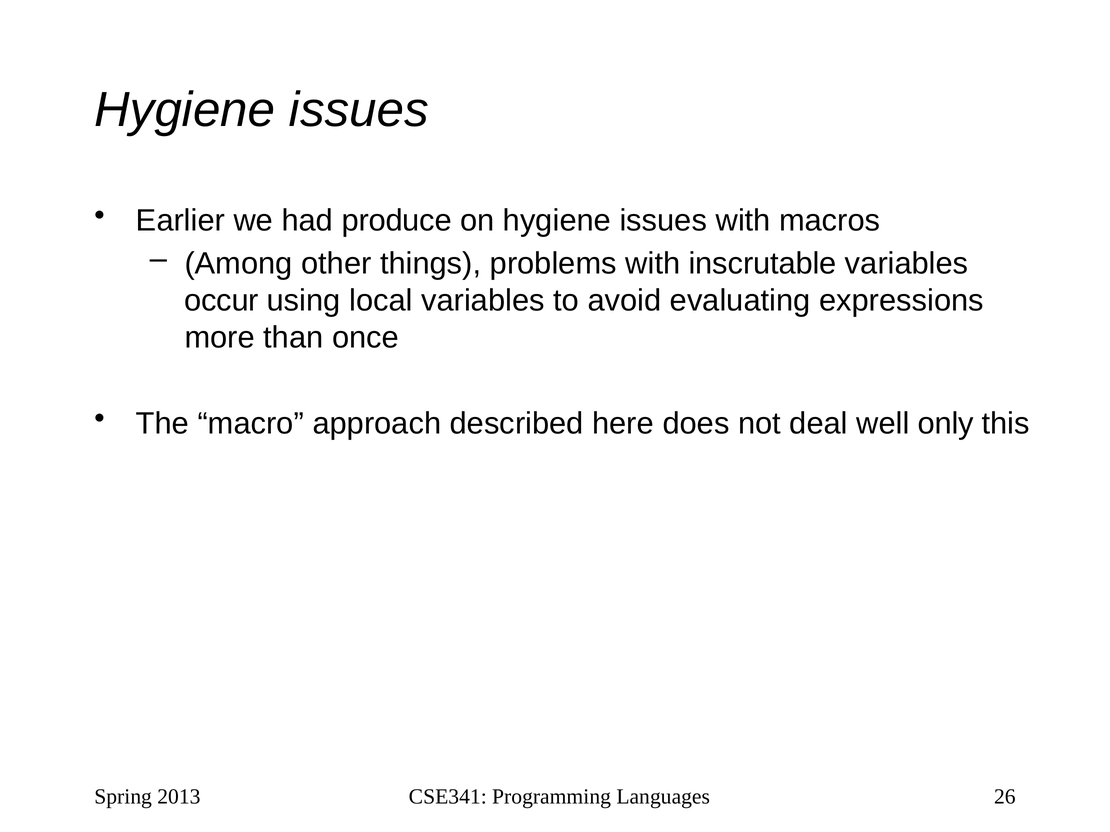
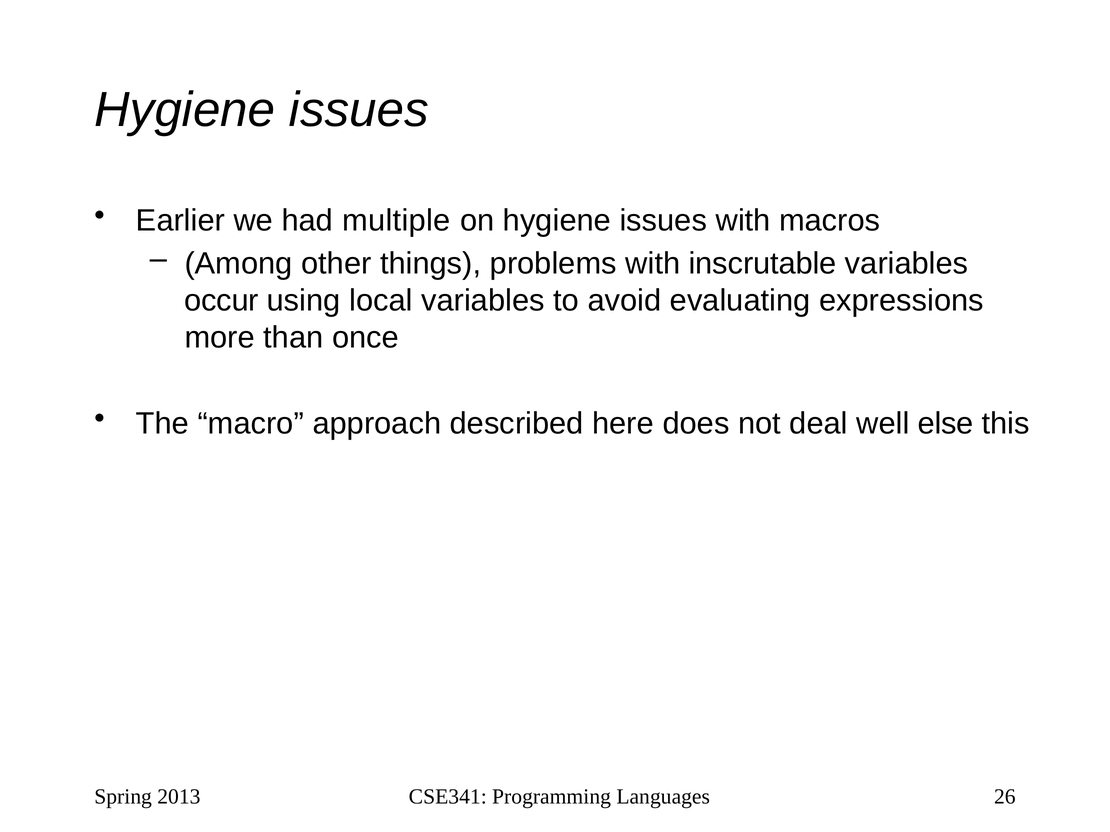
produce: produce -> multiple
only: only -> else
